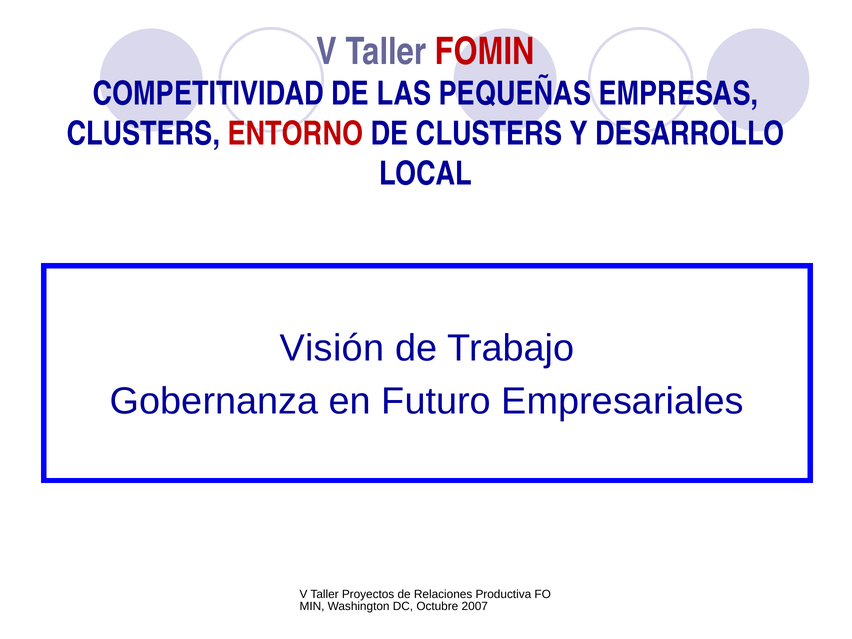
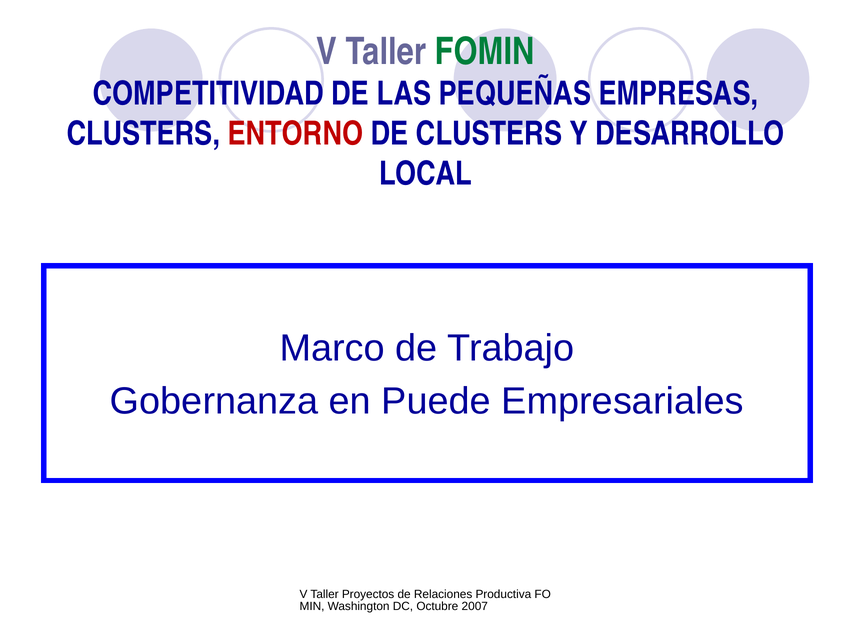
FOMIN colour: red -> green
Visión: Visión -> Marco
Futuro: Futuro -> Puede
